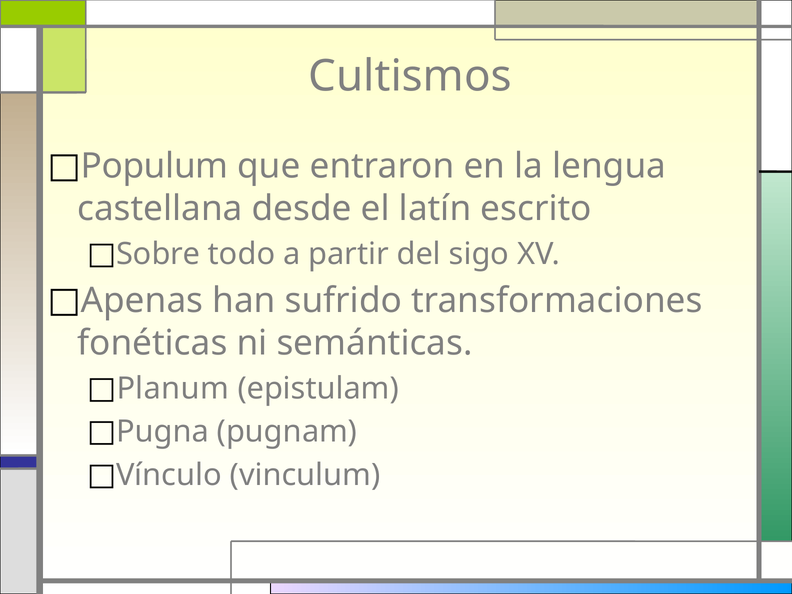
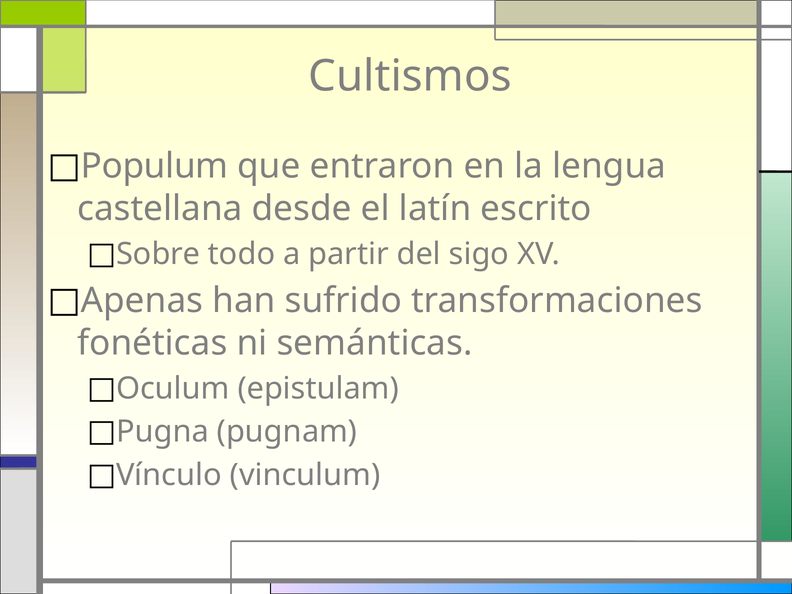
Planum: Planum -> Oculum
